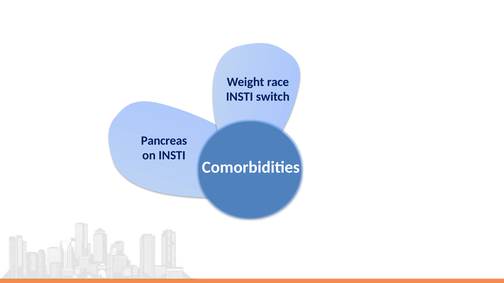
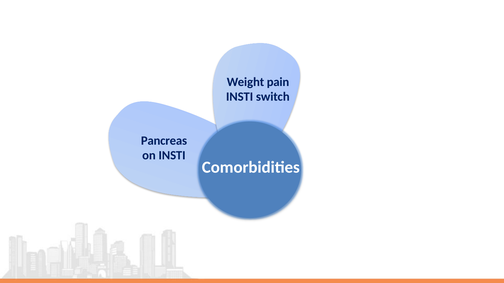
race: race -> pain
